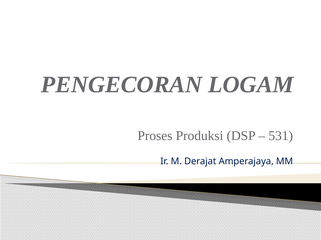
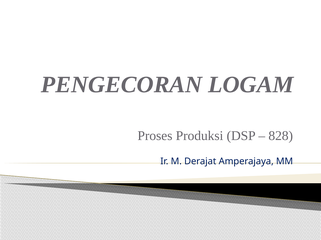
531: 531 -> 828
